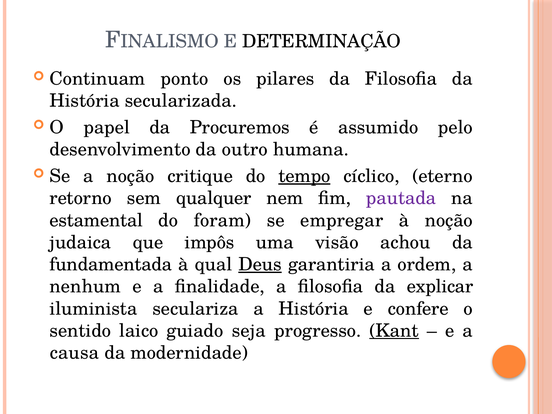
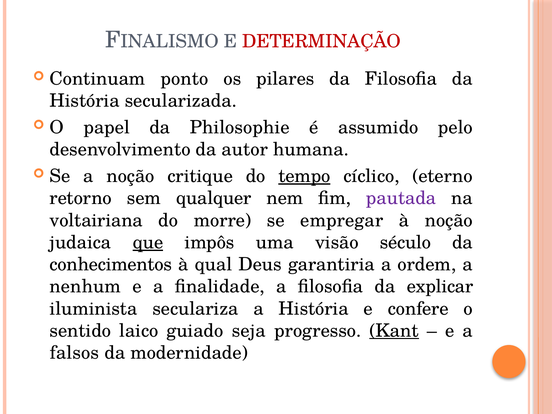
DETERMINAÇÃO colour: black -> red
Procuremos: Procuremos -> Philosophie
outro: outro -> autor
estamental: estamental -> voltairiana
foram: foram -> morre
que underline: none -> present
achou: achou -> século
fundamentada: fundamentada -> conhecimentos
Deus underline: present -> none
causa: causa -> falsos
